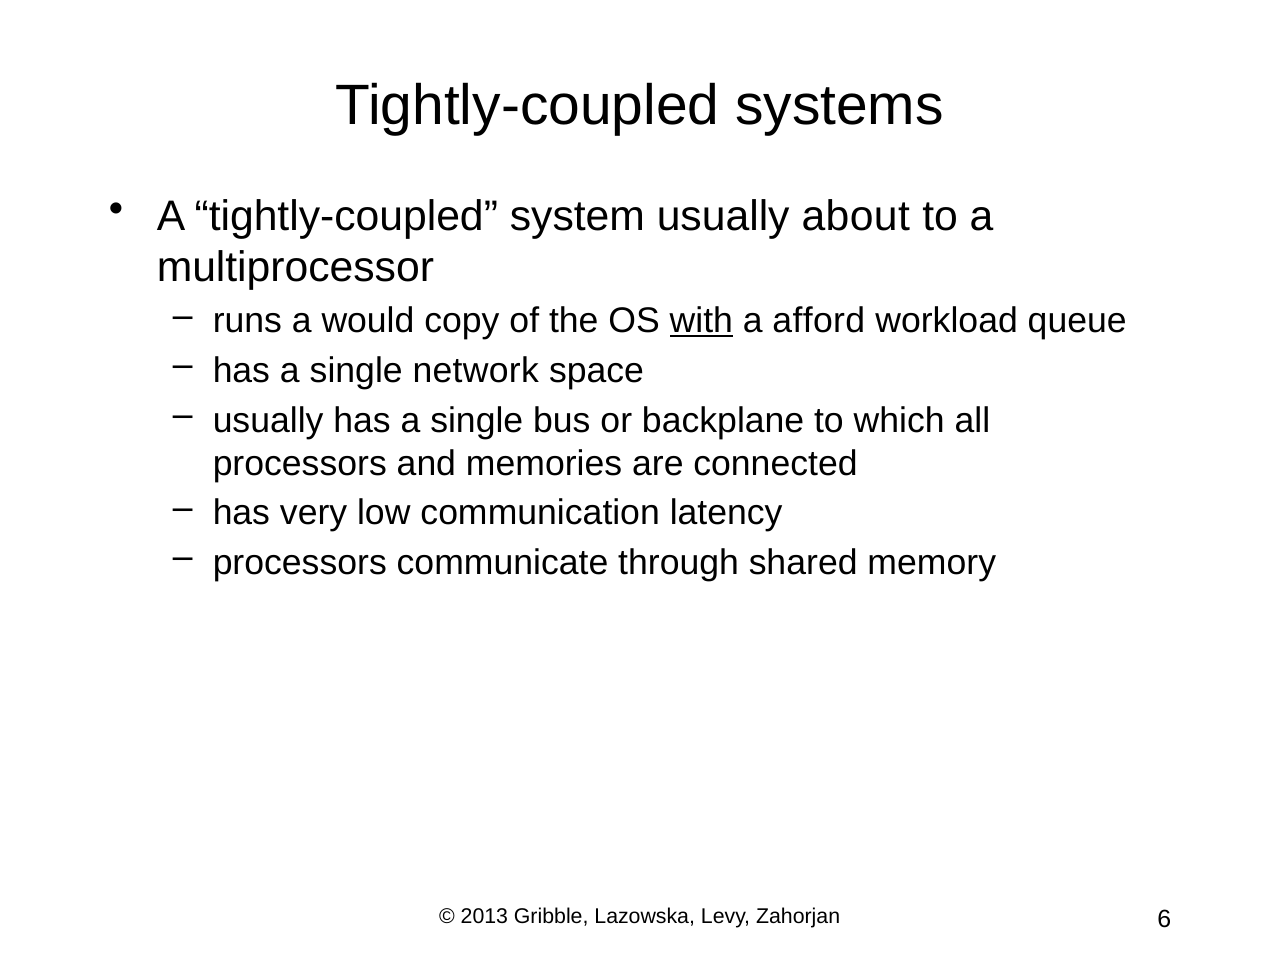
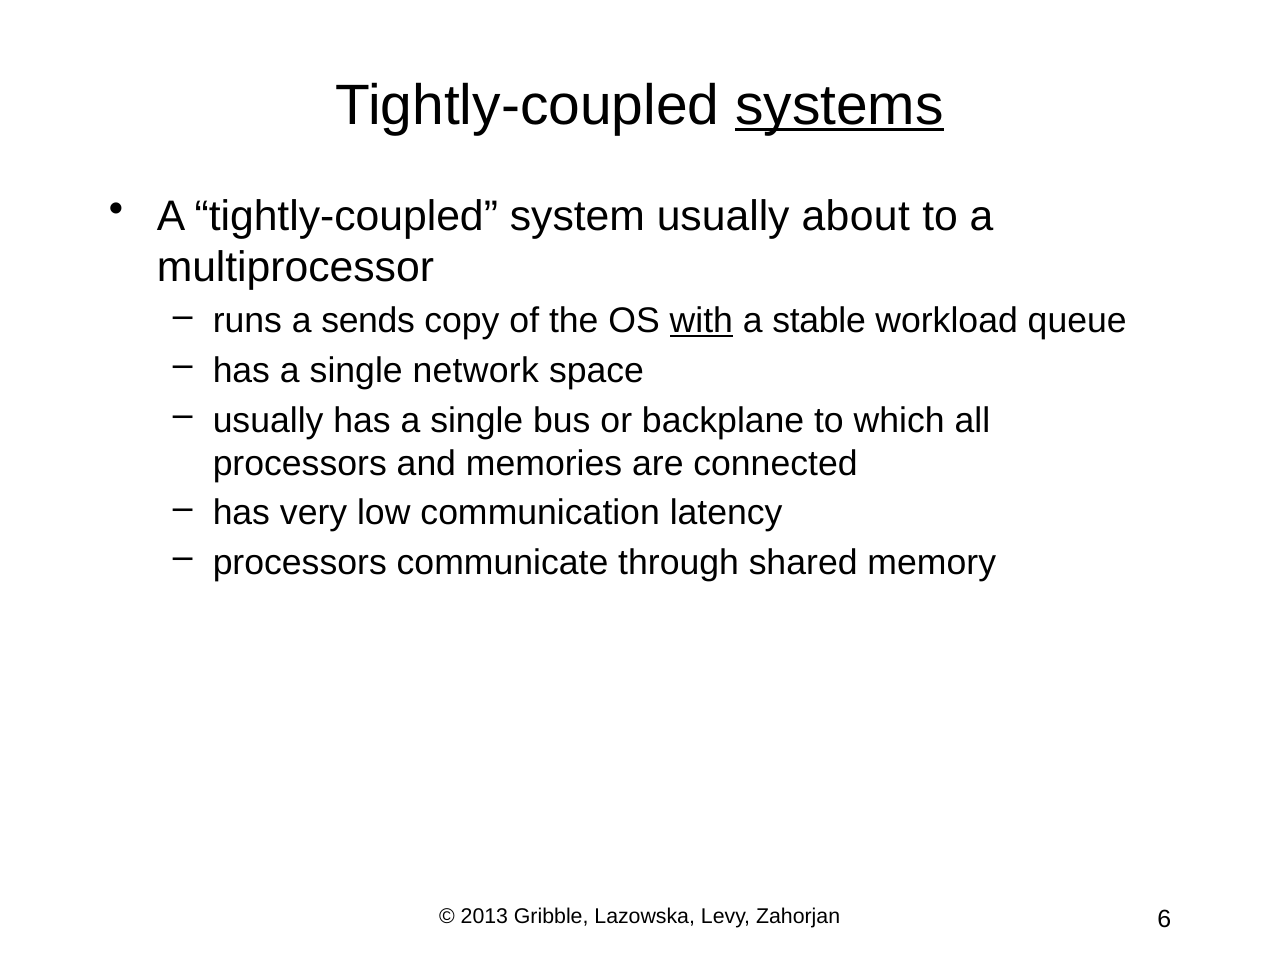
systems underline: none -> present
would: would -> sends
afford: afford -> stable
